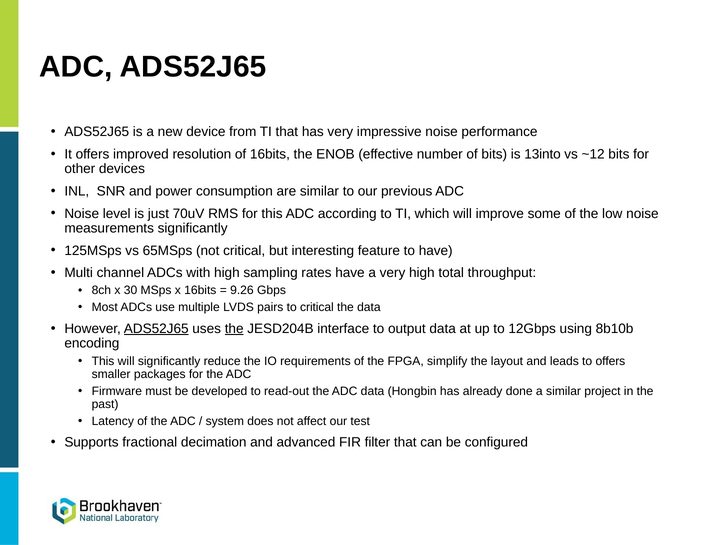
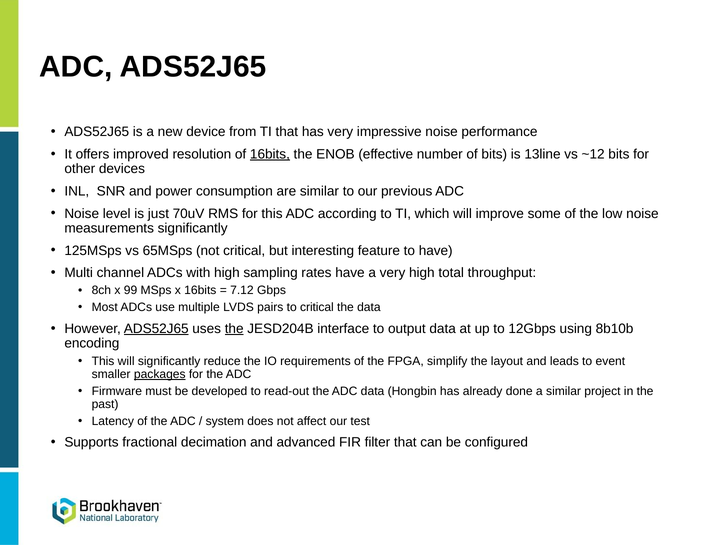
16bits at (270, 154) underline: none -> present
13into: 13into -> 13line
30: 30 -> 99
9.26: 9.26 -> 7.12
to offers: offers -> event
packages underline: none -> present
